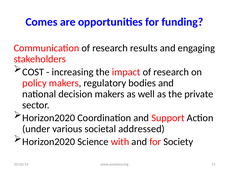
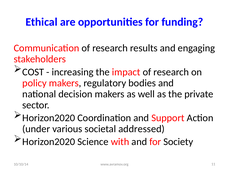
Comes: Comes -> Ethical
